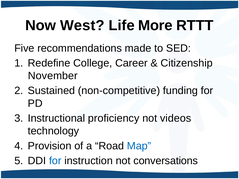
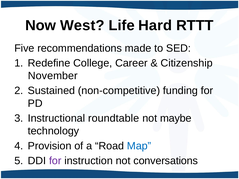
More: More -> Hard
proficiency: proficiency -> roundtable
videos: videos -> maybe
for at (55, 161) colour: blue -> purple
